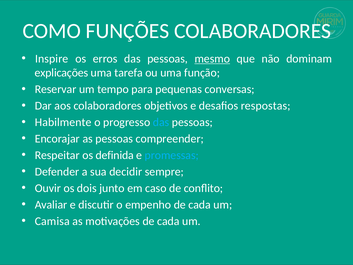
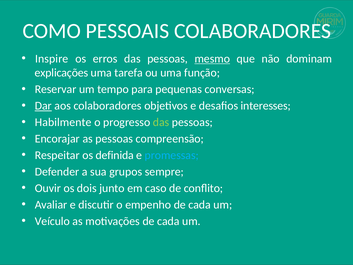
FUNÇÕES: FUNÇÕES -> PESSOAIS
Dar underline: none -> present
respostas: respostas -> interesses
das at (161, 122) colour: light blue -> light green
compreender: compreender -> compreensão
decidir: decidir -> grupos
Camisa: Camisa -> Veículo
